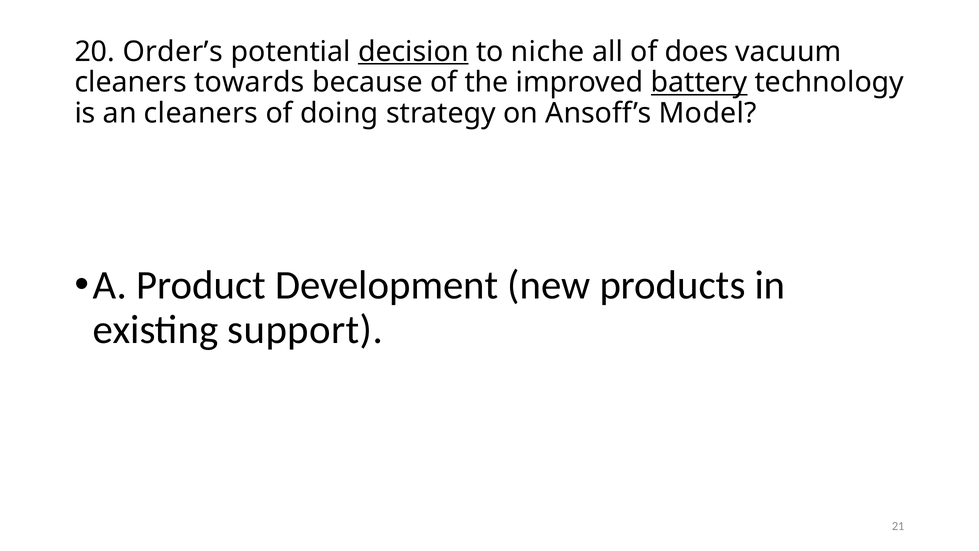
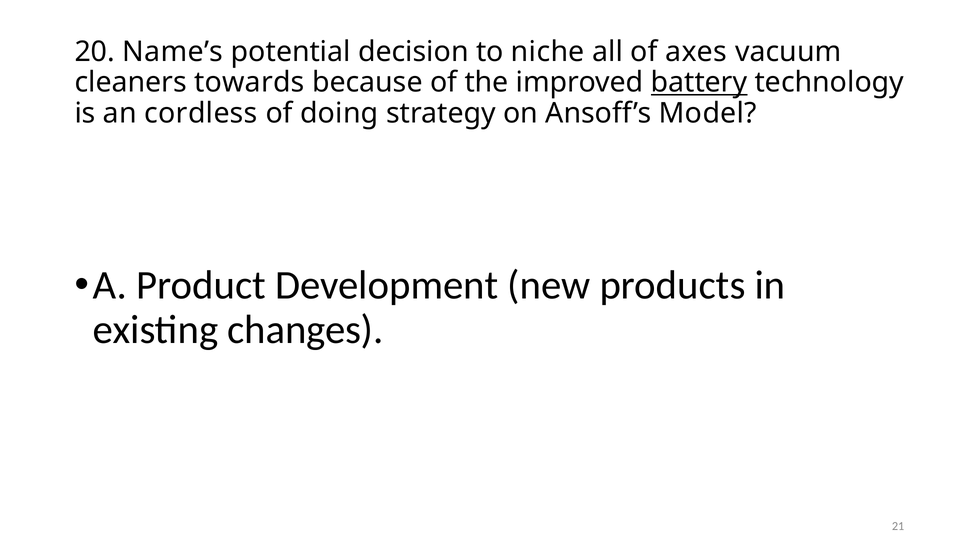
Order’s: Order’s -> Name’s
decision underline: present -> none
does: does -> axes
an cleaners: cleaners -> cordless
support: support -> changes
